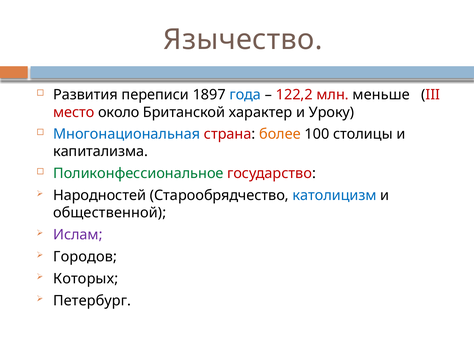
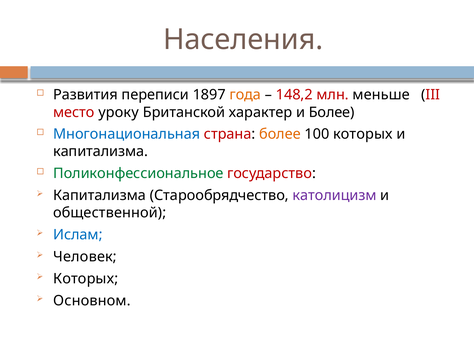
Язычество: Язычество -> Населения
года colour: blue -> orange
122,2: 122,2 -> 148,2
около: около -> уроку
и Уроку: Уроку -> Более
100 столицы: столицы -> которых
Народностей at (100, 196): Народностей -> Капитализма
католицизм colour: blue -> purple
Ислам colour: purple -> blue
Городов: Городов -> Человек
Петербург: Петербург -> Основном
